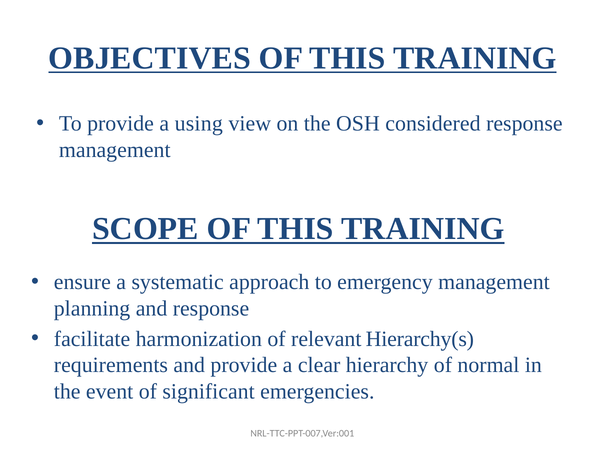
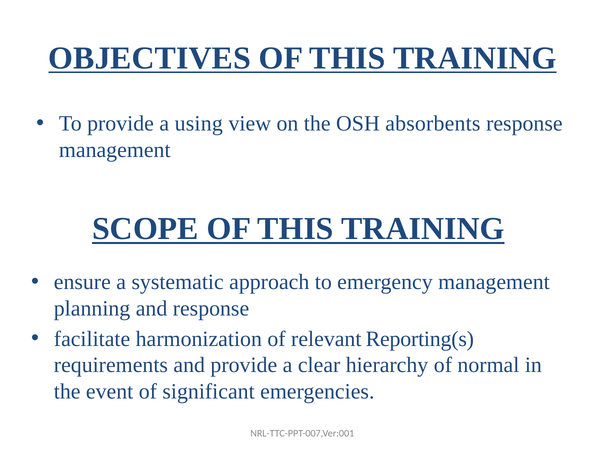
considered: considered -> absorbents
Hierarchy(s: Hierarchy(s -> Reporting(s
